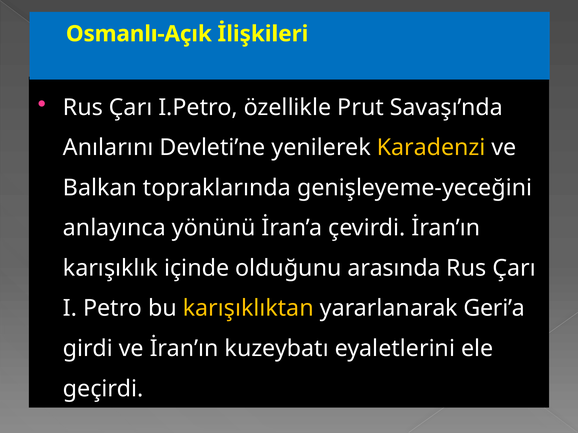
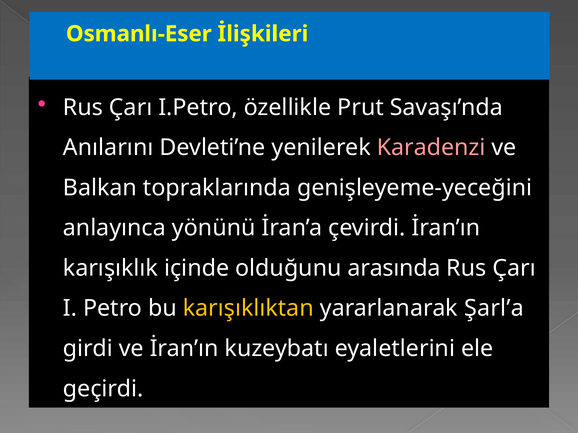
Osmanlı-Açık: Osmanlı-Açık -> Osmanlı-Eser
Karadenzi colour: yellow -> pink
Geri’a: Geri’a -> Şarl’a
